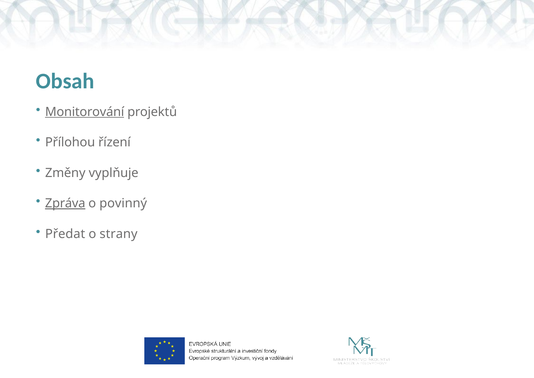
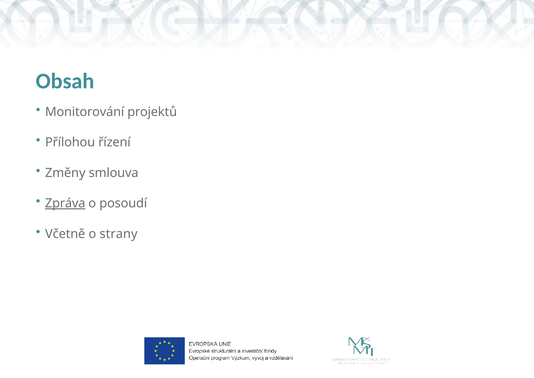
Monitorování underline: present -> none
vyplňuje: vyplňuje -> smlouva
povinný: povinný -> posoudí
Předat: Předat -> Včetně
